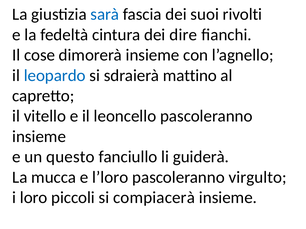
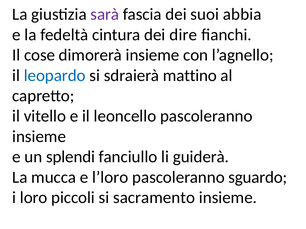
sarà colour: blue -> purple
rivolti: rivolti -> abbia
questo: questo -> splendi
virgulto: virgulto -> sguardo
compiacerà: compiacerà -> sacramento
